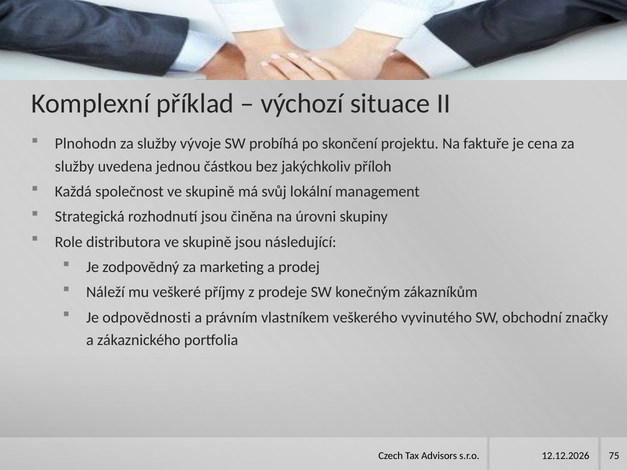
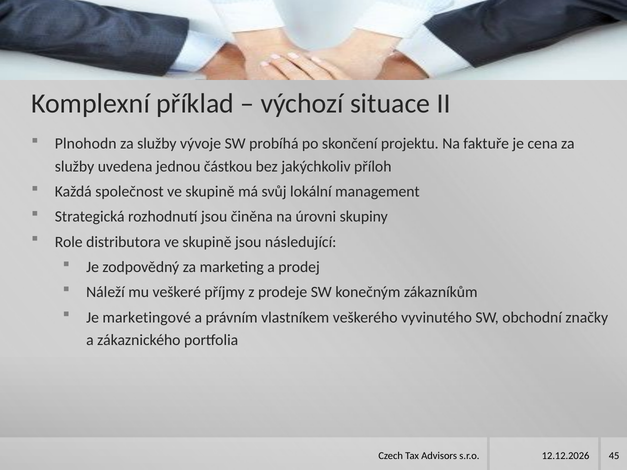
odpovědnosti: odpovědnosti -> marketingové
75: 75 -> 45
